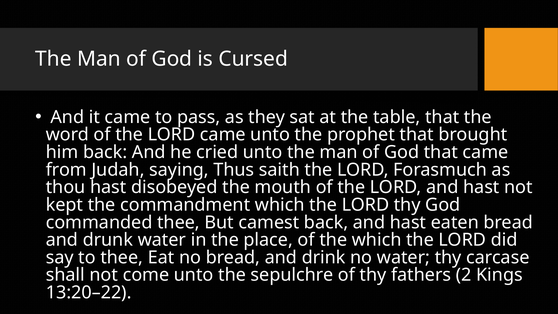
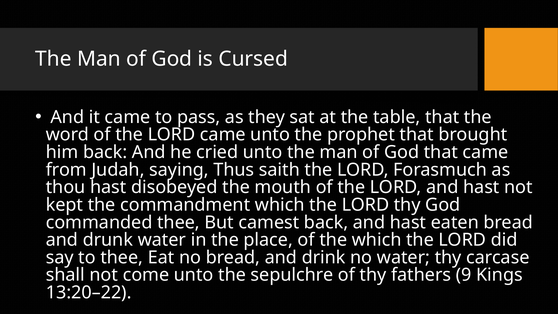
2: 2 -> 9
